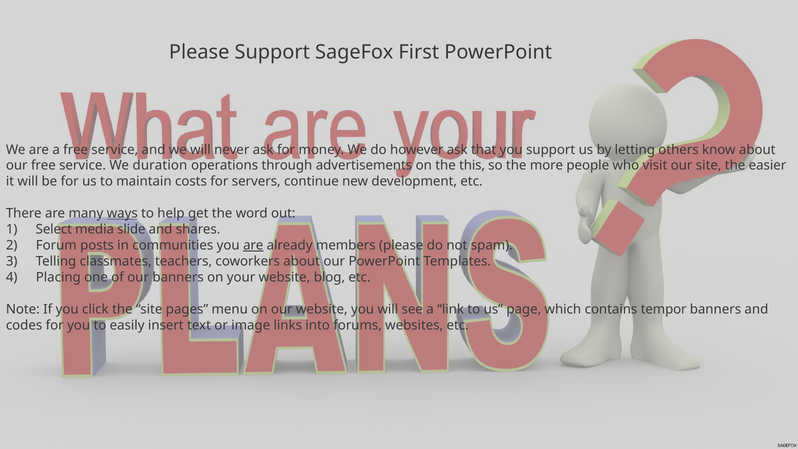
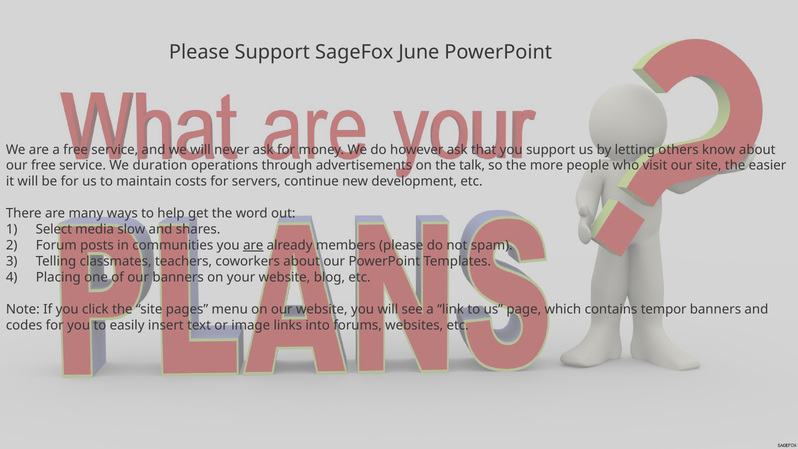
First: First -> June
this: this -> talk
ways underline: present -> none
slide: slide -> slow
